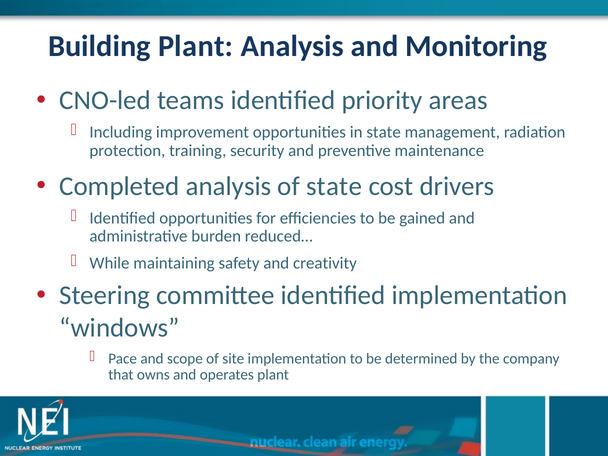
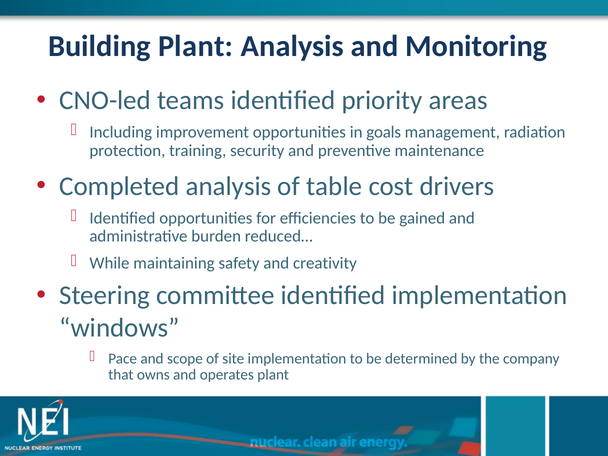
in state: state -> goals
of state: state -> table
